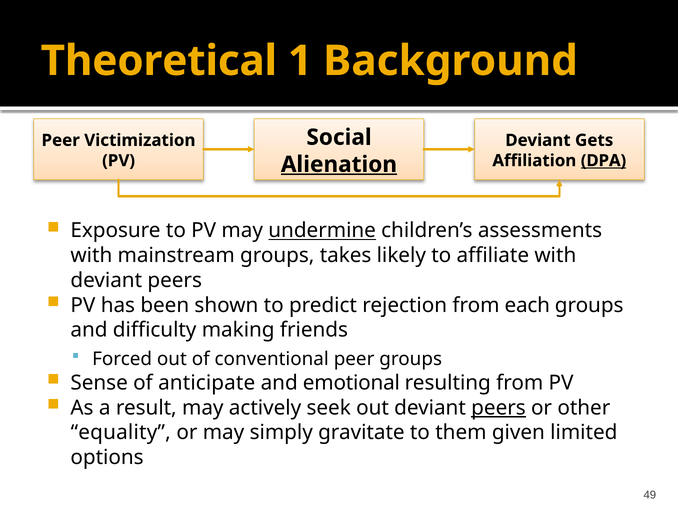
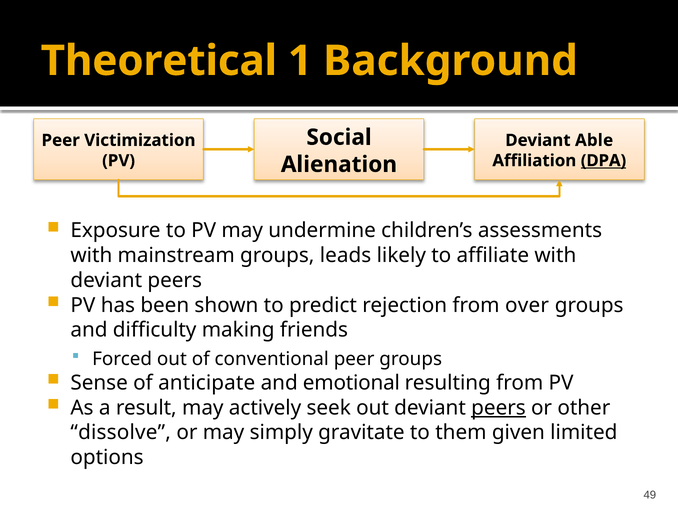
Gets: Gets -> Able
Alienation underline: present -> none
undermine underline: present -> none
takes: takes -> leads
each: each -> over
equality: equality -> dissolve
